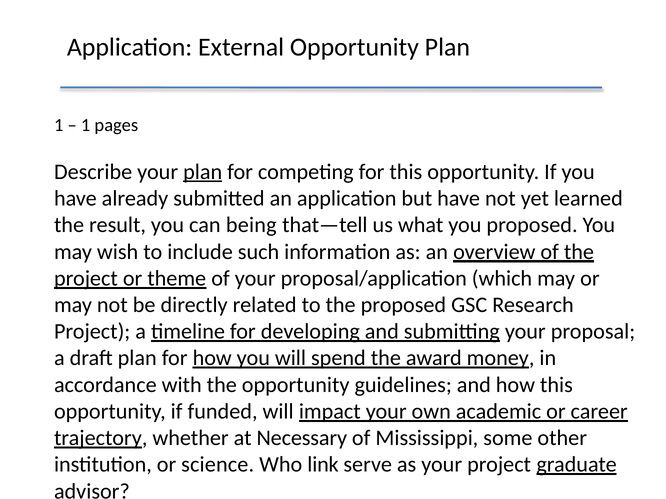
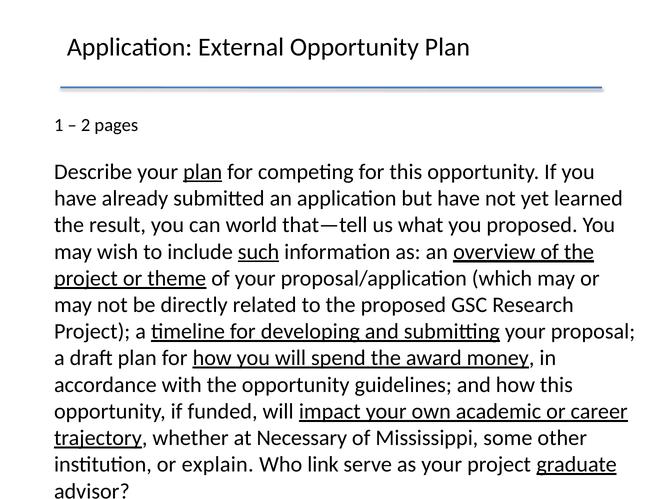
1 at (86, 125): 1 -> 2
being: being -> world
such underline: none -> present
science: science -> explain
